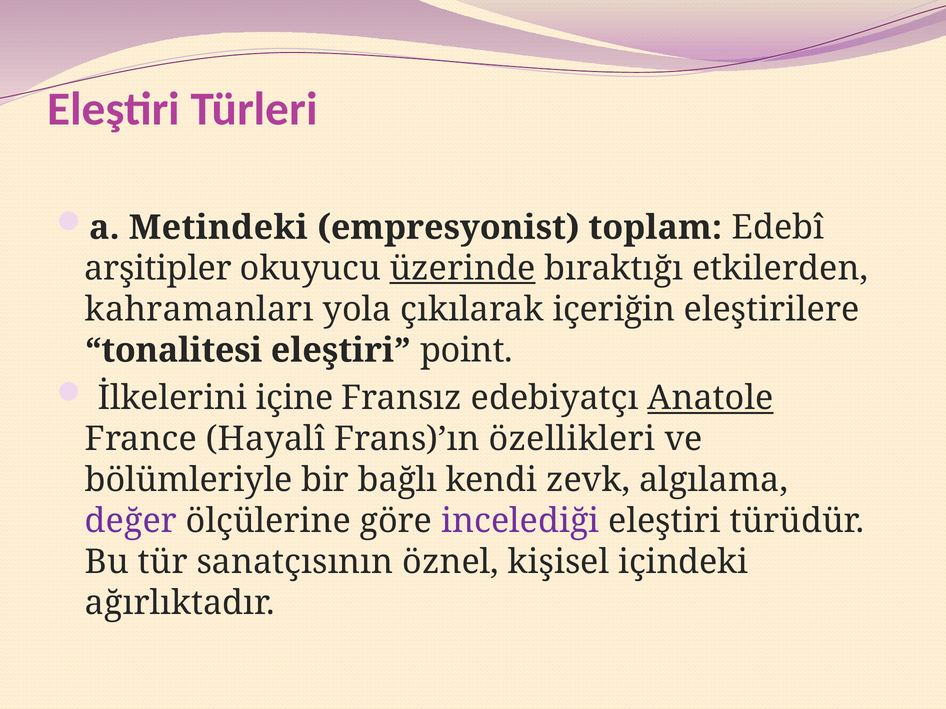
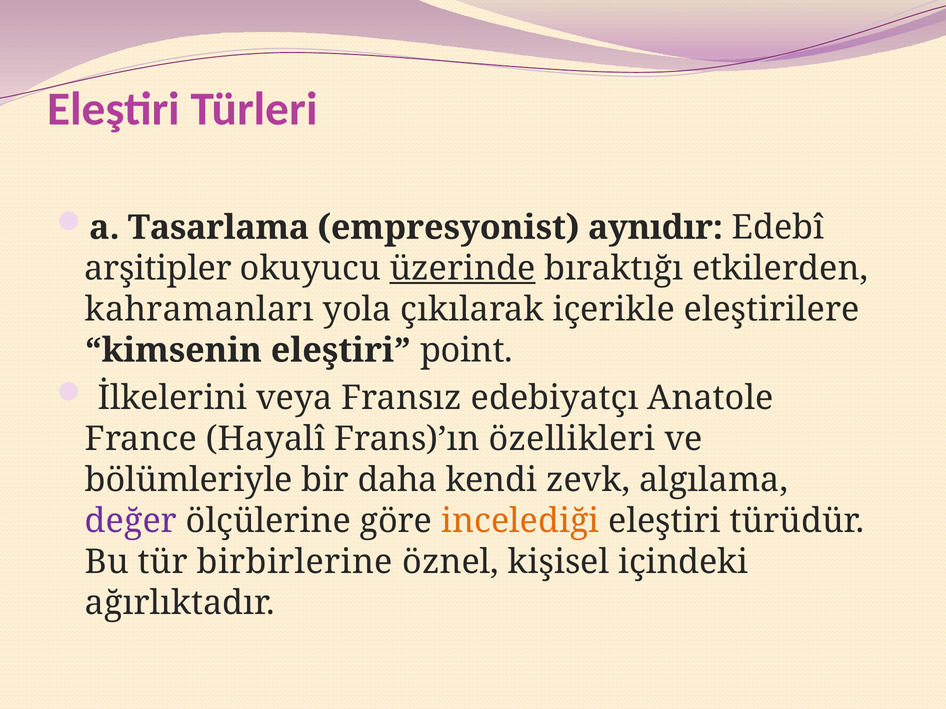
Metindeki: Metindeki -> Tasarlama
toplam: toplam -> aynıdır
içeriğin: içeriğin -> içerikle
tonalitesi: tonalitesi -> kimsenin
içine: içine -> veya
Anatole underline: present -> none
bağlı: bağlı -> daha
incelediği colour: purple -> orange
sanatçısının: sanatçısının -> birbirlerine
